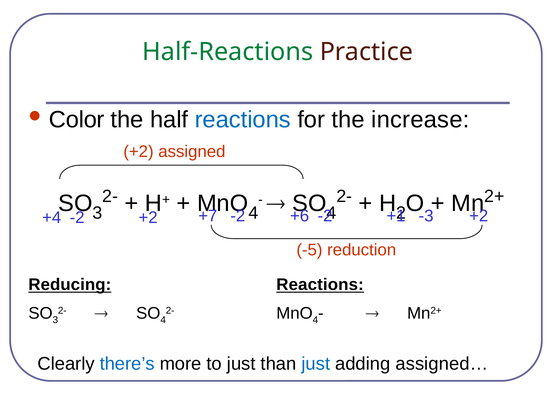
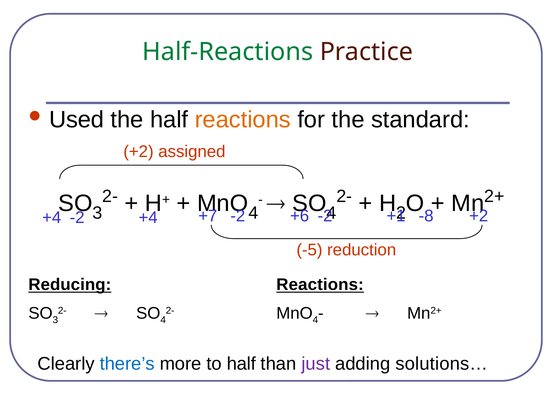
Color: Color -> Used
reactions at (243, 120) colour: blue -> orange
increase: increase -> standard
-3: -3 -> -8
+4 +2: +2 -> +4
to just: just -> half
just at (316, 364) colour: blue -> purple
assigned…: assigned… -> solutions…
